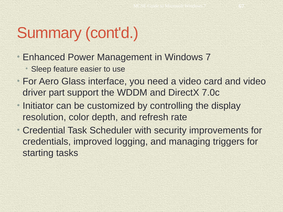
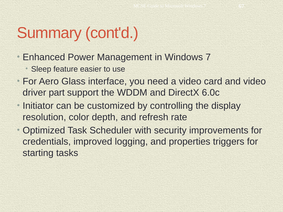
7.0c: 7.0c -> 6.0c
Credential: Credential -> Optimized
managing: managing -> properties
